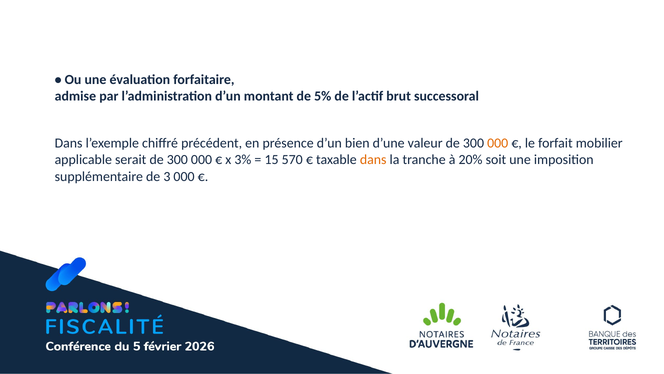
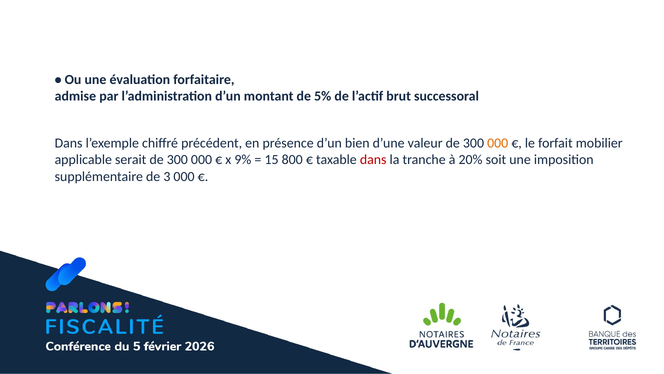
3%: 3% -> 9%
570: 570 -> 800
dans at (373, 160) colour: orange -> red
